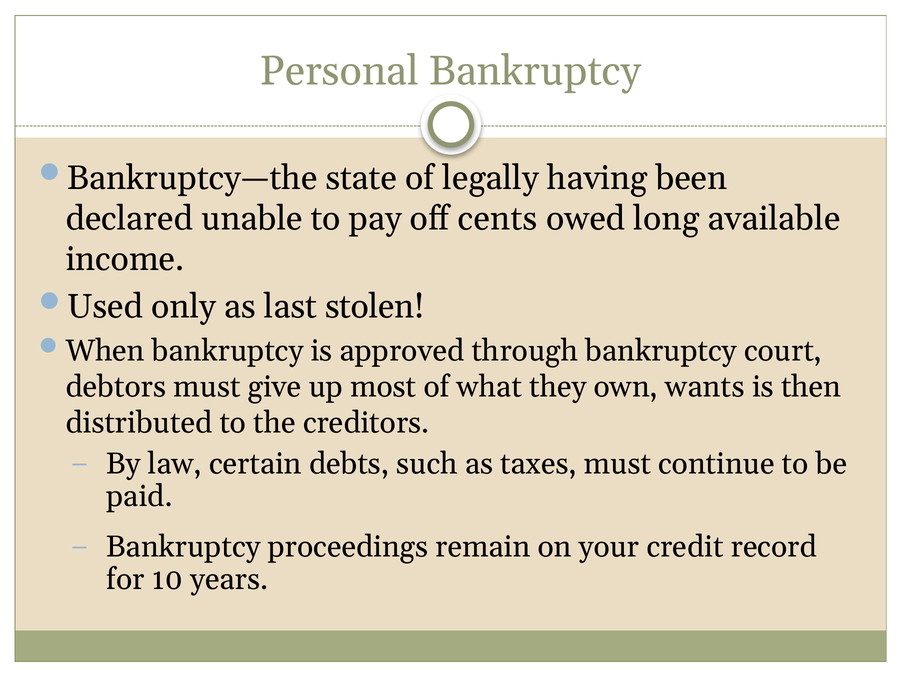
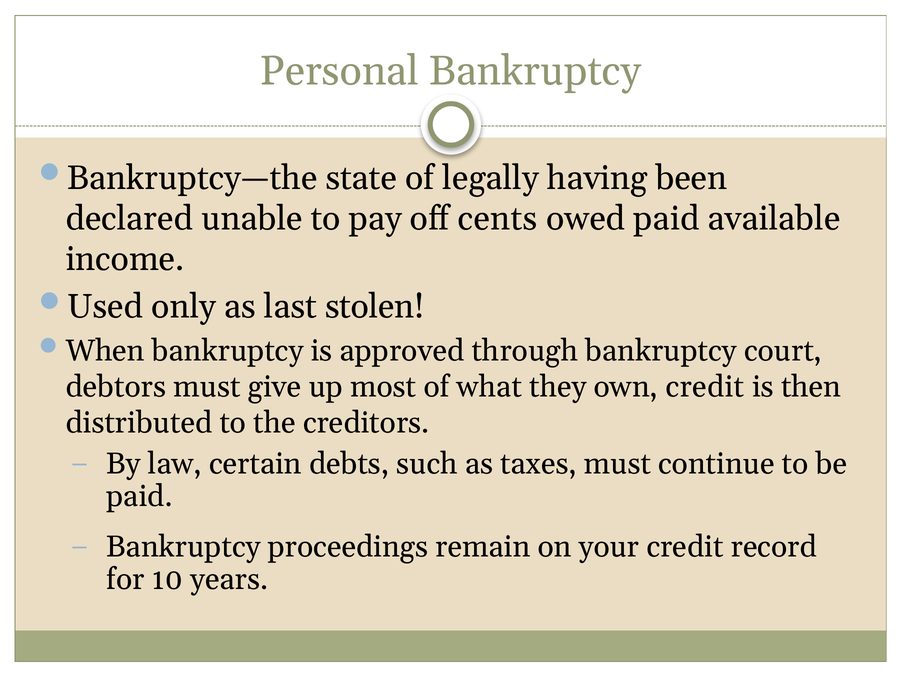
owed long: long -> paid
own wants: wants -> credit
